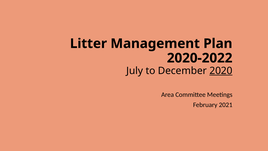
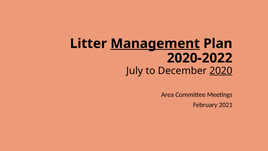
Management underline: none -> present
